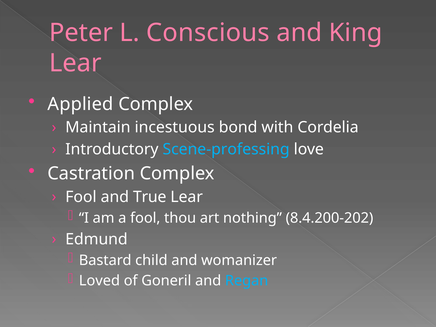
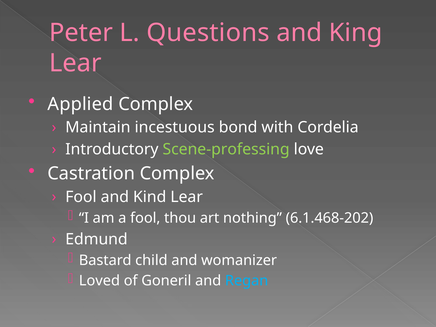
Conscious: Conscious -> Questions
Scene-professing colour: light blue -> light green
True: True -> Kind
8.4.200-202: 8.4.200-202 -> 6.1.468-202
